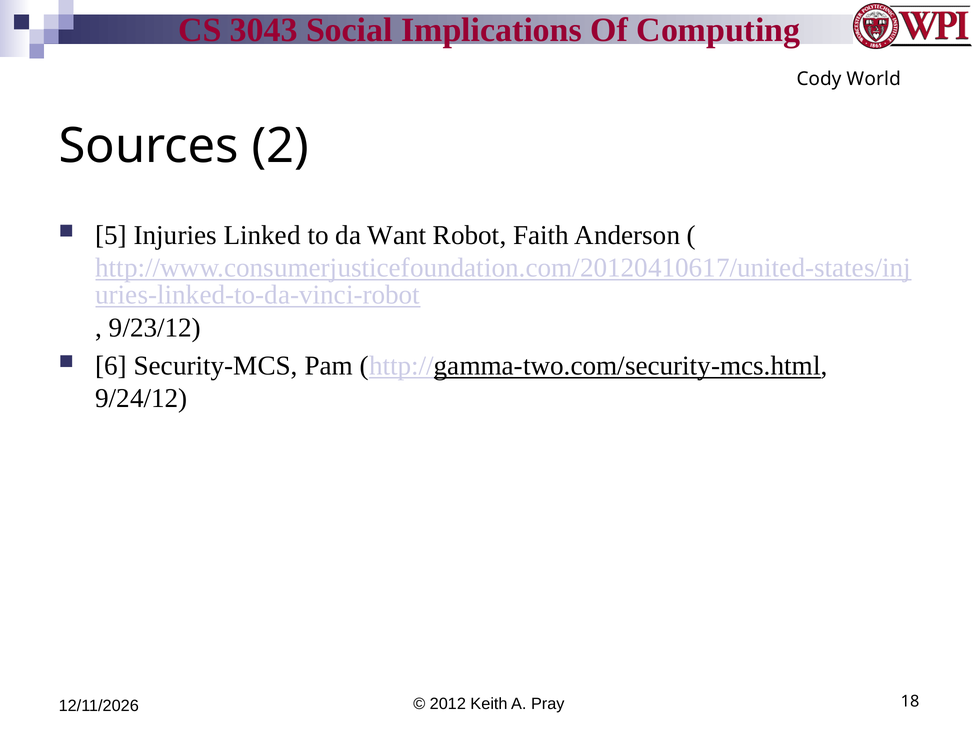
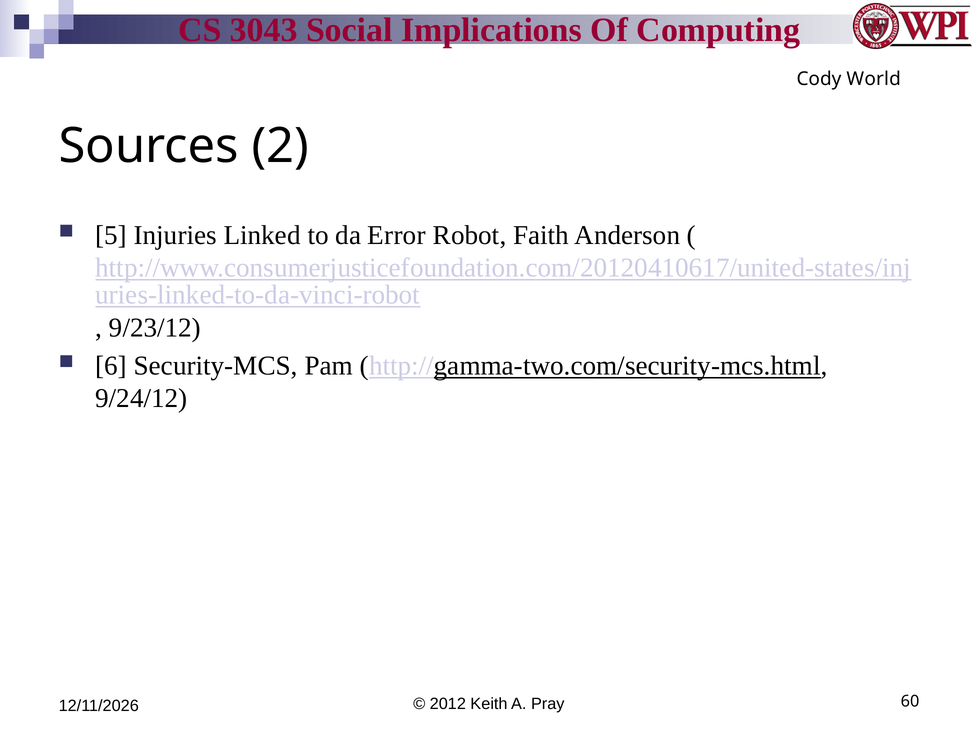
Want: Want -> Error
18: 18 -> 60
